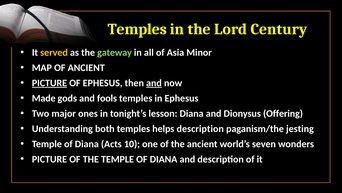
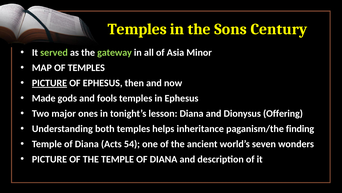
Lord: Lord -> Sons
served colour: yellow -> light green
OF ANCIENT: ANCIENT -> TEMPLES
and at (154, 83) underline: present -> none
helps description: description -> inheritance
jesting: jesting -> finding
10: 10 -> 54
